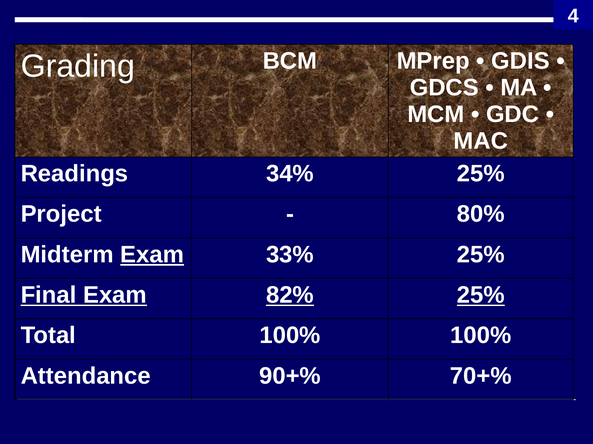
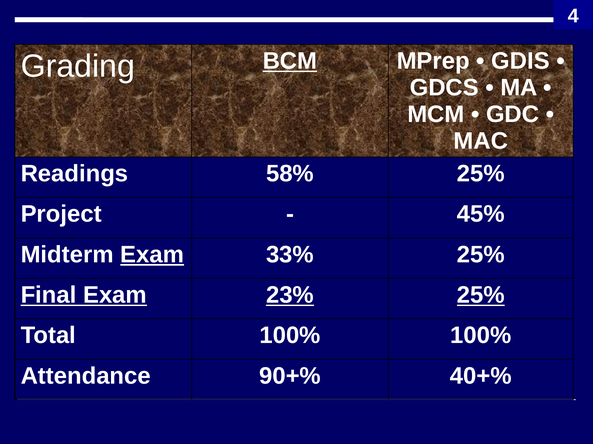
BCM underline: none -> present
34%: 34% -> 58%
80%: 80% -> 45%
82%: 82% -> 23%
70+%: 70+% -> 40+%
